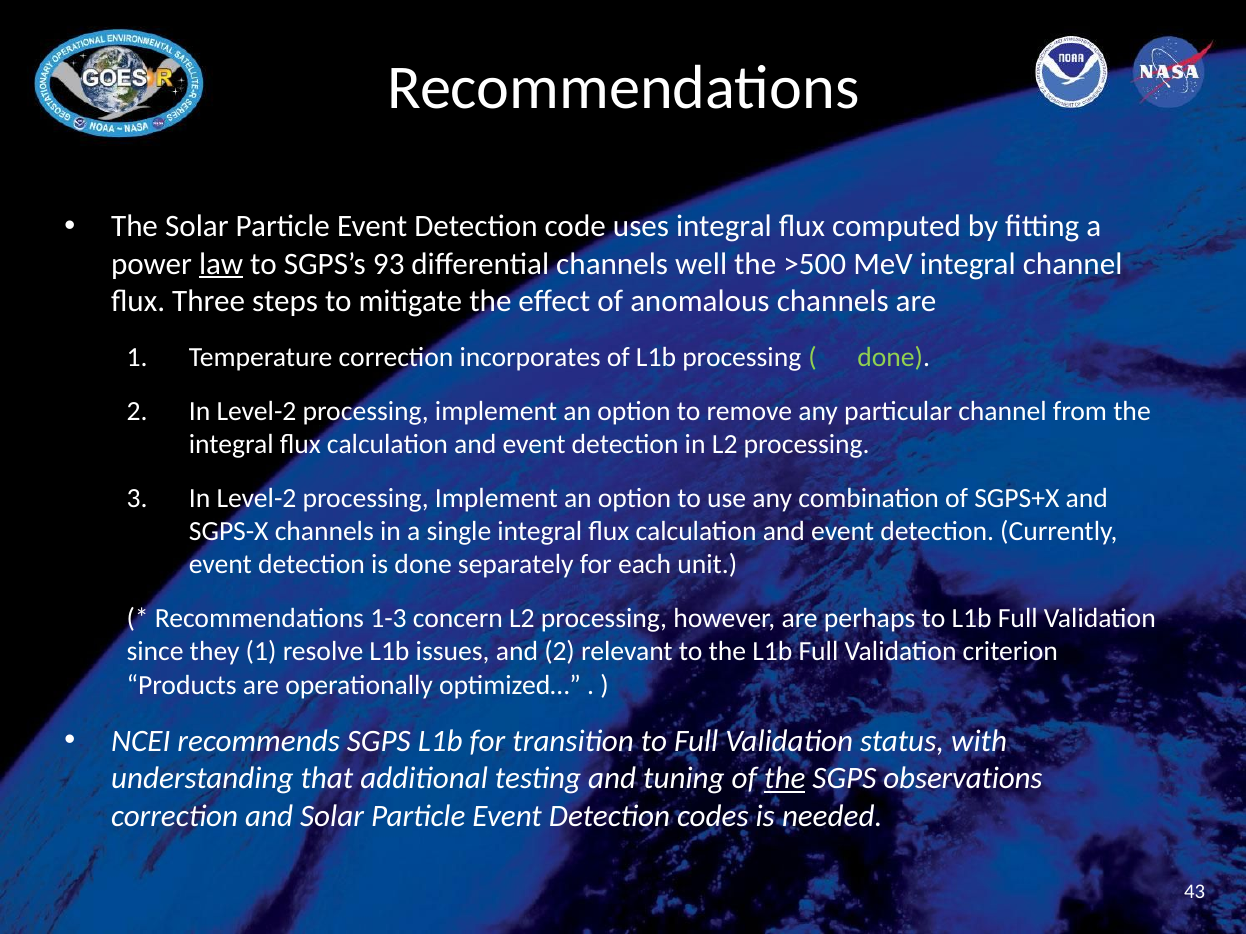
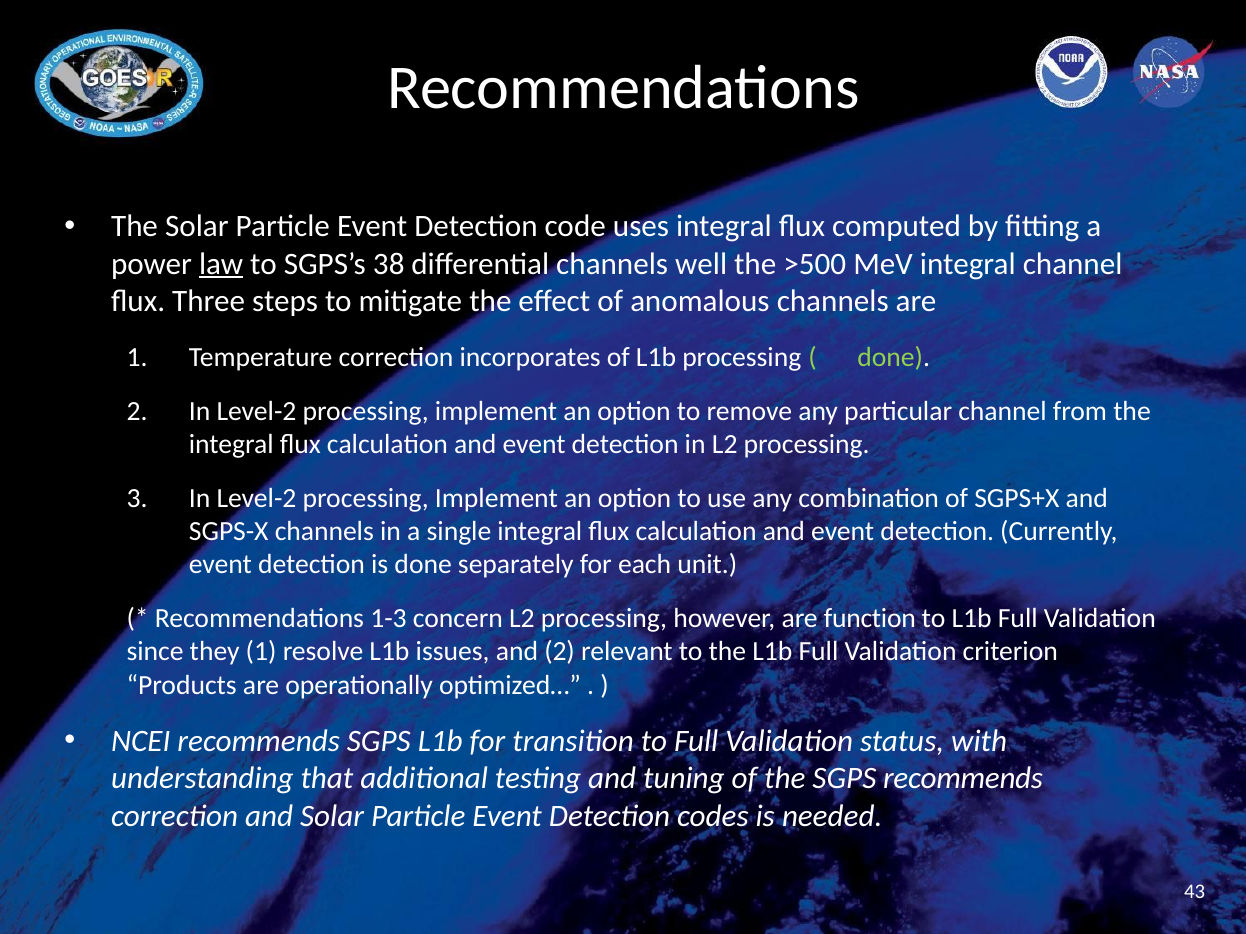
93: 93 -> 38
perhaps: perhaps -> function
the at (785, 779) underline: present -> none
SGPS observations: observations -> recommends
